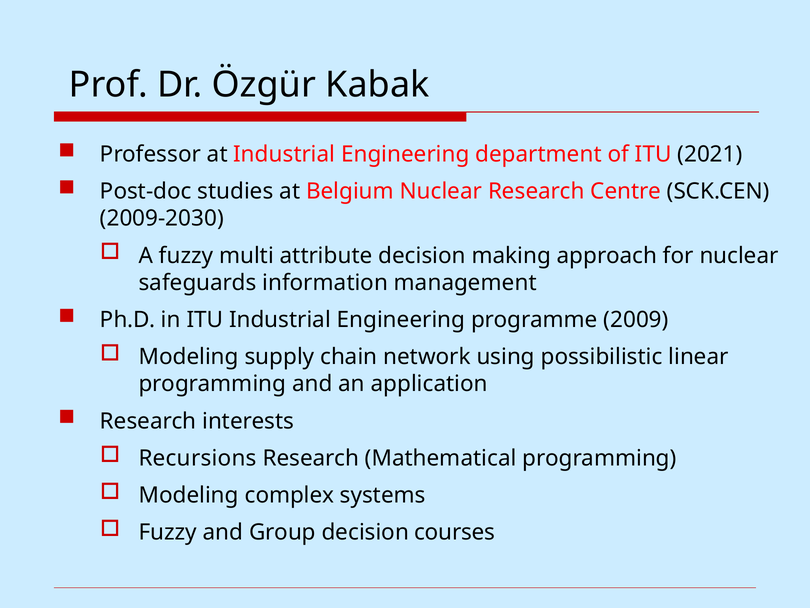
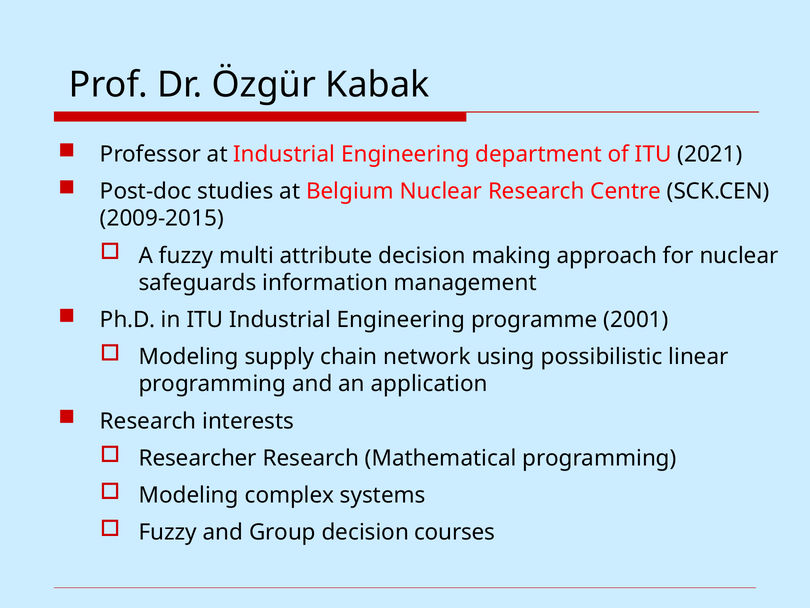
2009-2030: 2009-2030 -> 2009-2015
2009: 2009 -> 2001
Recursions: Recursions -> Researcher
